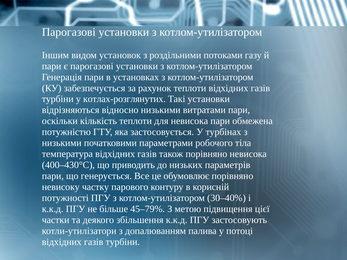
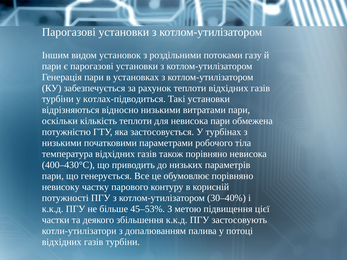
котлах-розглянутих: котлах-розглянутих -> котлах-підводиться
45–79%: 45–79% -> 45–53%
